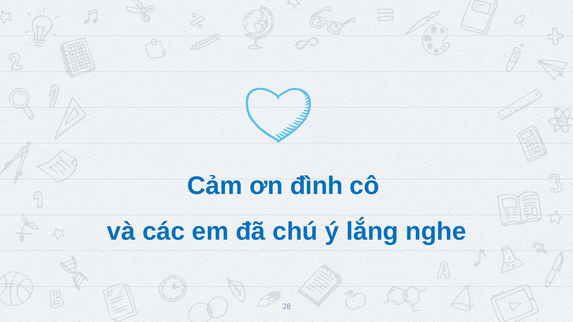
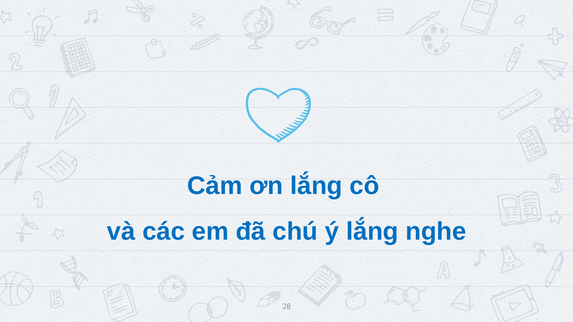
ơn đình: đình -> lắng
